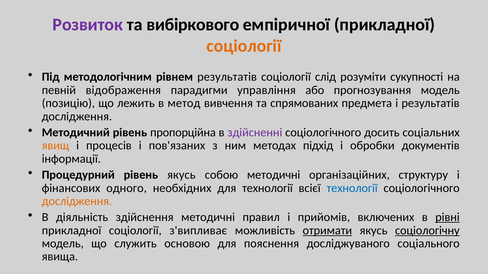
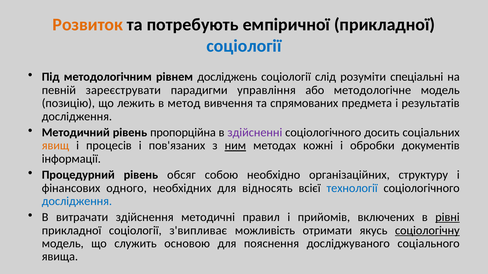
Розвиток colour: purple -> orange
вибіркового: вибіркового -> потребують
соціології at (244, 46) colour: orange -> blue
рівнем результатів: результатів -> досліджень
сукупності: сукупності -> спеціальні
відображення: відображення -> зареєструвати
прогнозування: прогнозування -> методологічне
ним underline: none -> present
підхід: підхід -> кожні
рівень якусь: якусь -> обсяг
собою методичні: методичні -> необхідно
для технології: технології -> відносять
дослідження at (77, 201) colour: orange -> blue
діяльність: діяльність -> витрачати
отримати underline: present -> none
